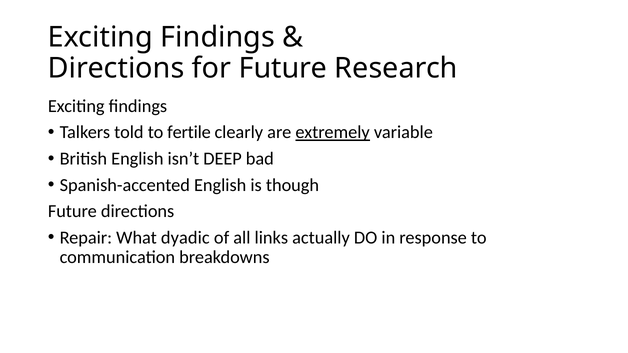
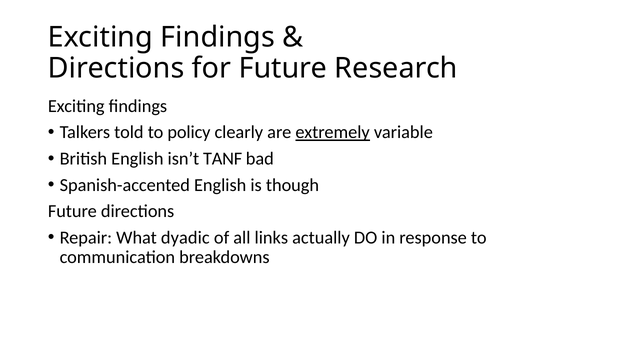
fertile: fertile -> policy
DEEP: DEEP -> TANF
